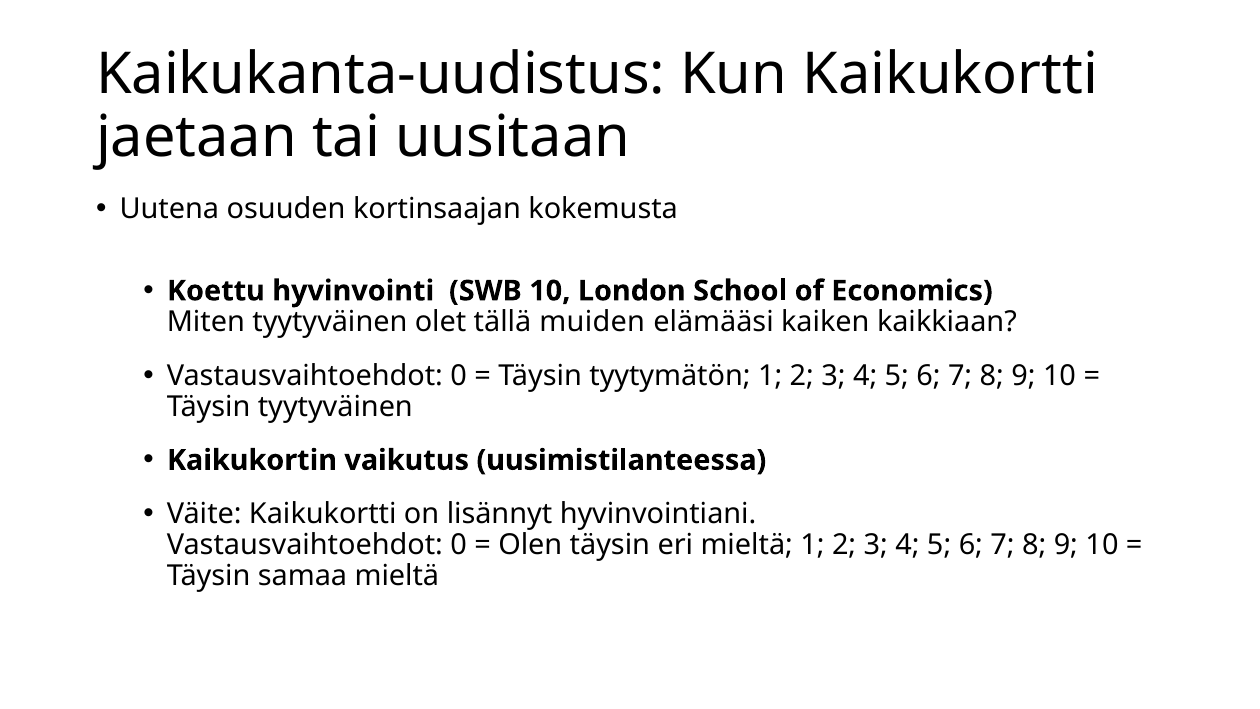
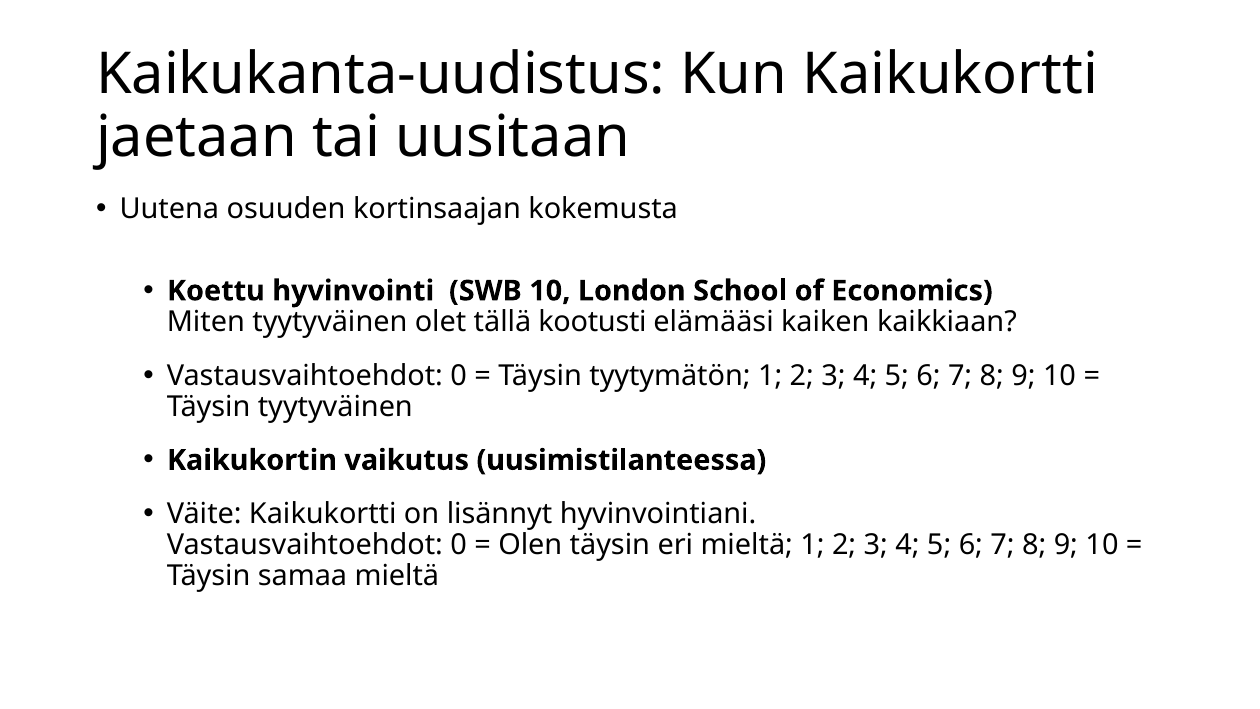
muiden: muiden -> kootusti
